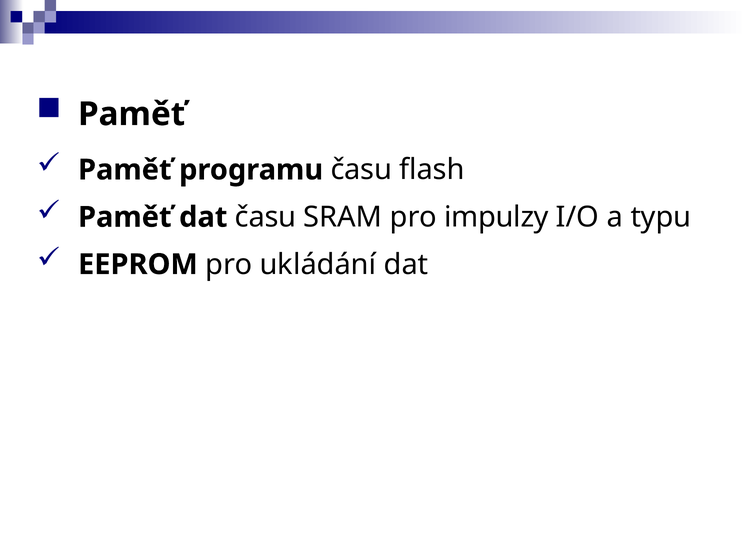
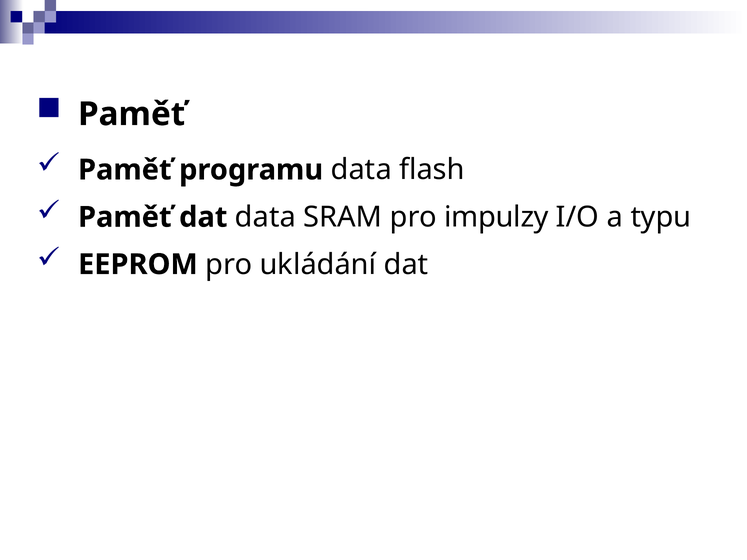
programu času: času -> data
dat času: času -> data
